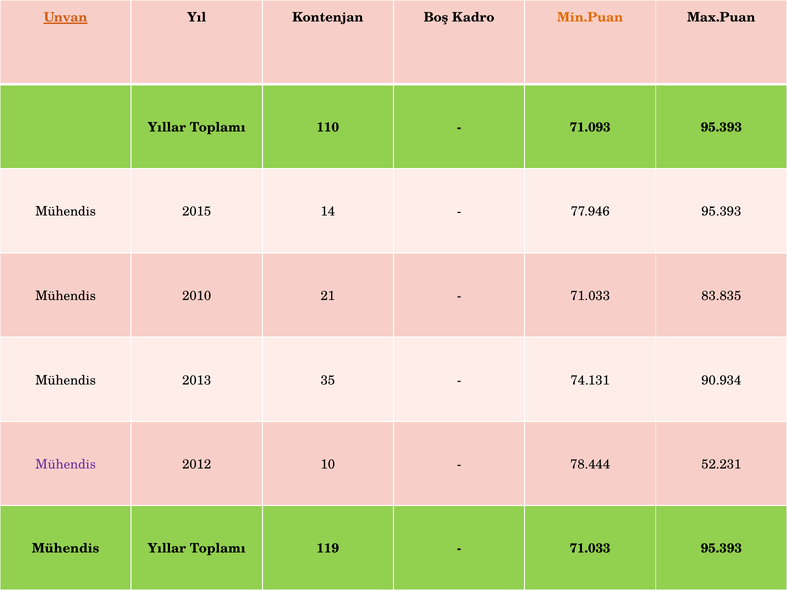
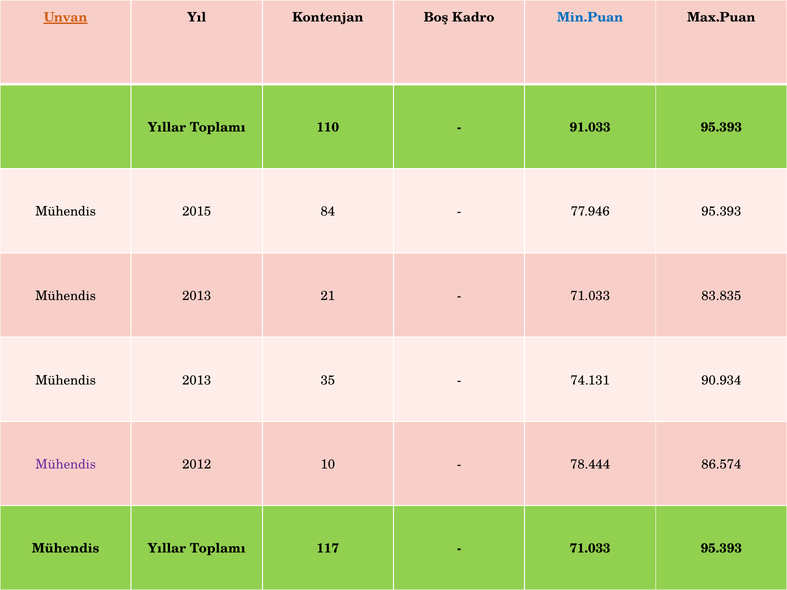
Min.Puan colour: orange -> blue
71.093: 71.093 -> 91.033
14: 14 -> 84
2010 at (197, 296): 2010 -> 2013
52.231: 52.231 -> 86.574
119: 119 -> 117
